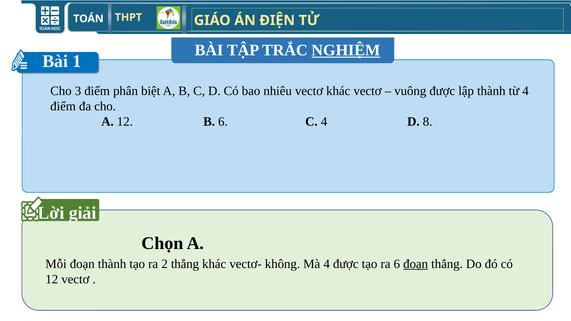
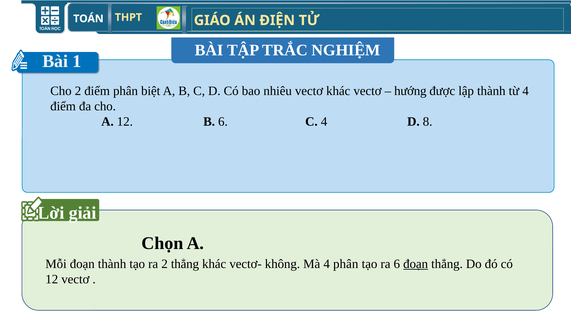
NGHIỆM underline: present -> none
Cho 3: 3 -> 2
vuông: vuông -> hướng
4 được: được -> phân
